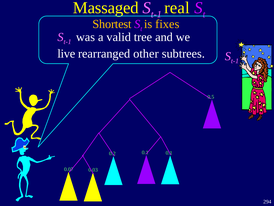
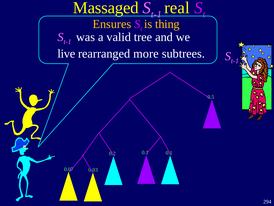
Shortest: Shortest -> Ensures
fixes: fixes -> thing
other: other -> more
